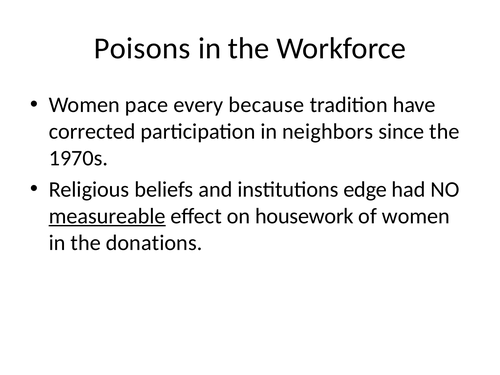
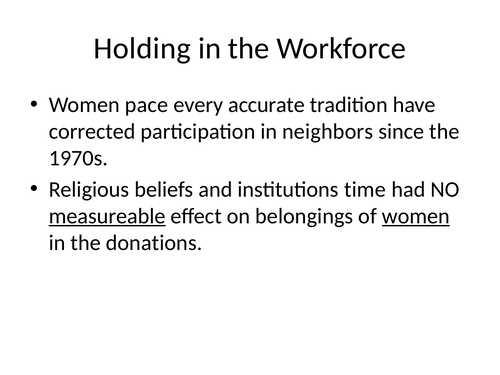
Poisons: Poisons -> Holding
because: because -> accurate
edge: edge -> time
housework: housework -> belongings
women at (416, 216) underline: none -> present
